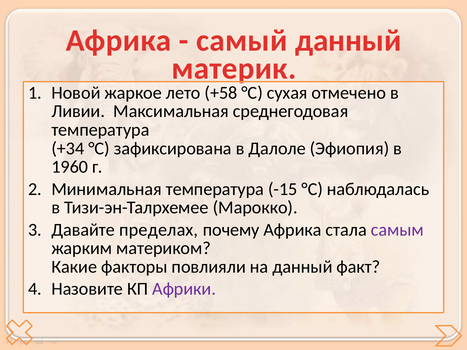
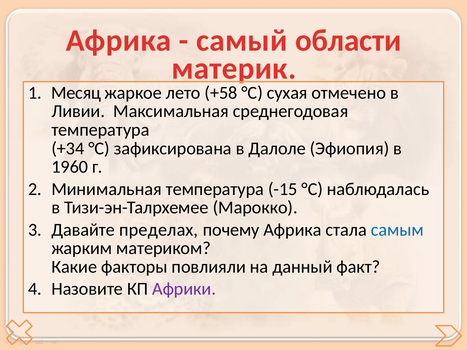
самый данный: данный -> области
Новой: Новой -> Месяц
самым colour: purple -> blue
